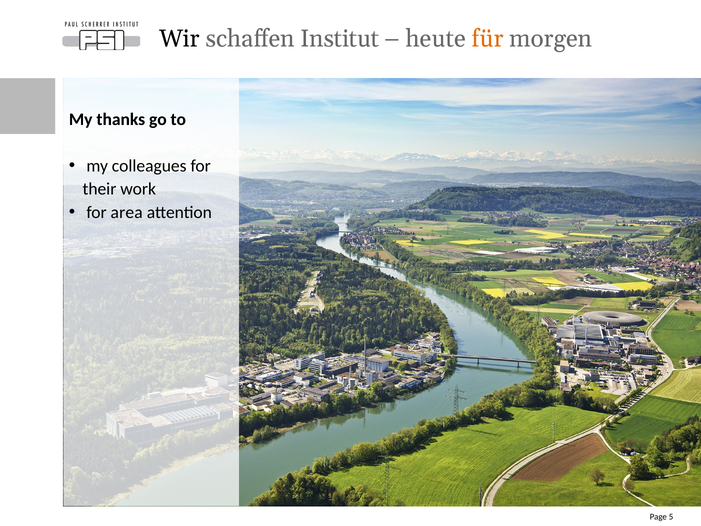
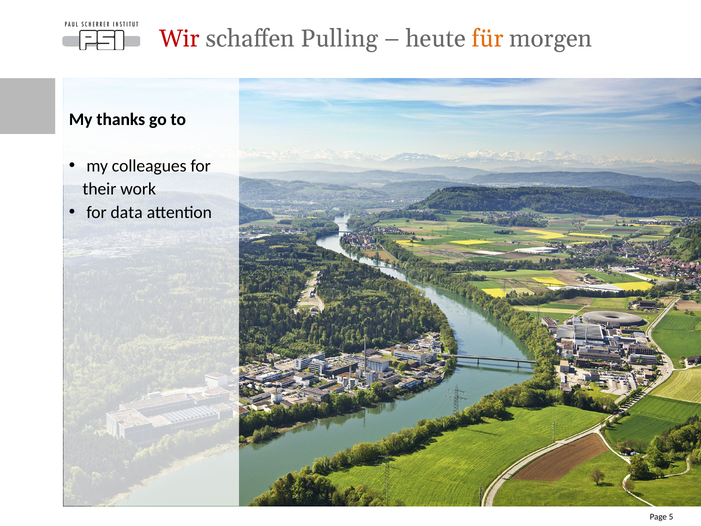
Wir colour: black -> red
Institut: Institut -> Pulling
area: area -> data
